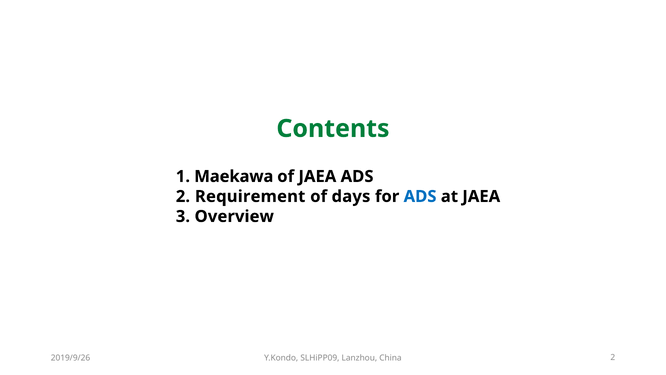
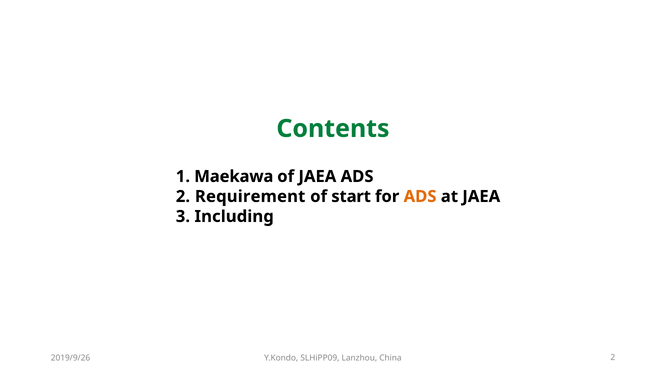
days: days -> start
ADS at (420, 196) colour: blue -> orange
Overview: Overview -> Including
